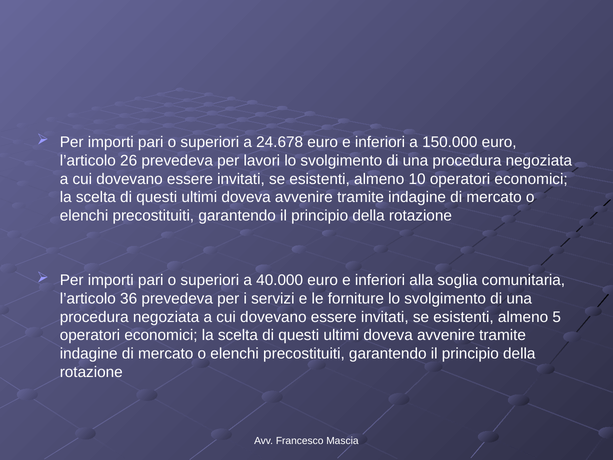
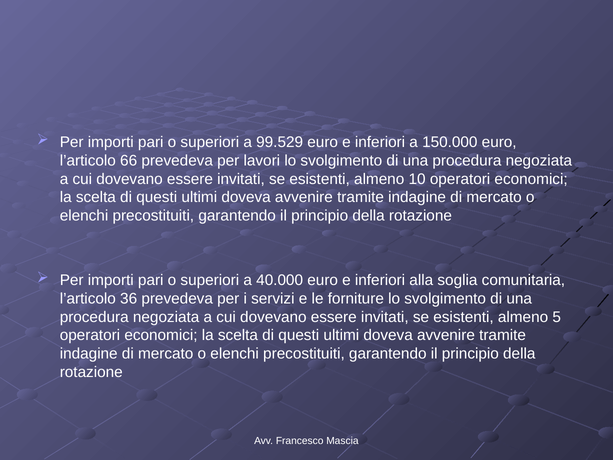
24.678: 24.678 -> 99.529
26: 26 -> 66
